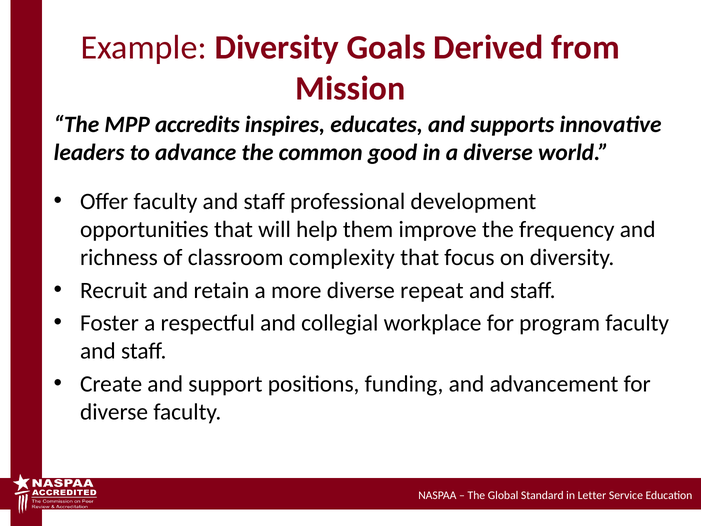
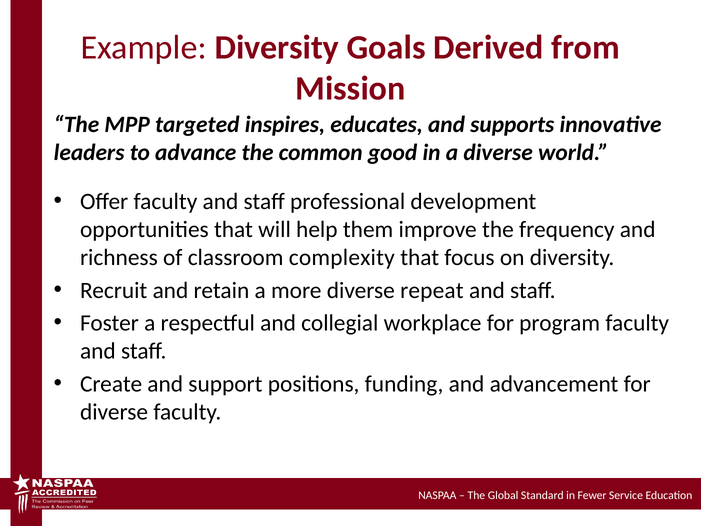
accredits: accredits -> targeted
Letter: Letter -> Fewer
